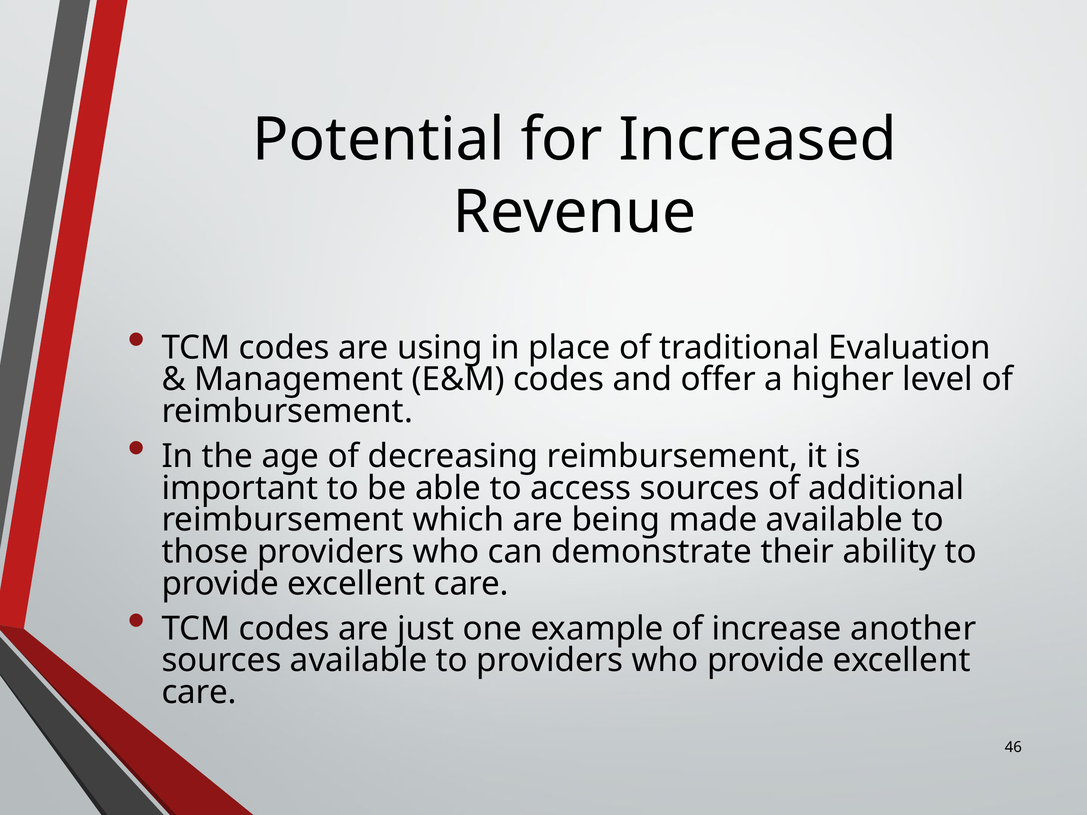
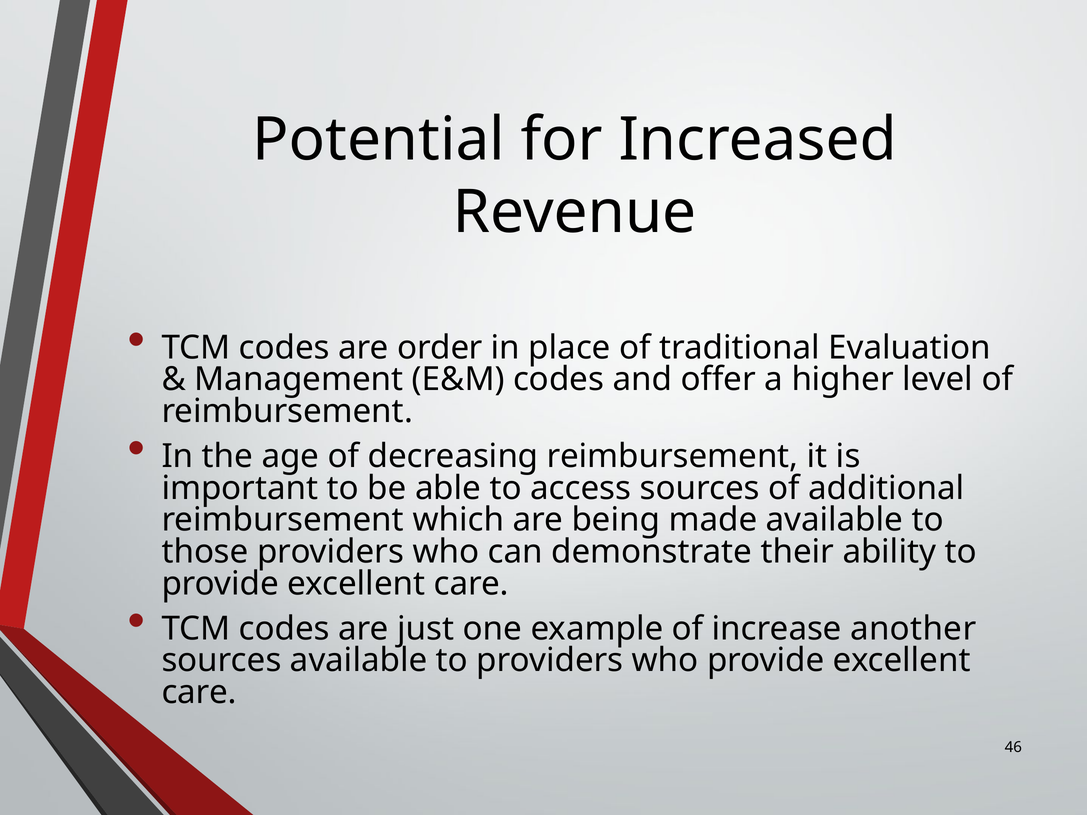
using: using -> order
